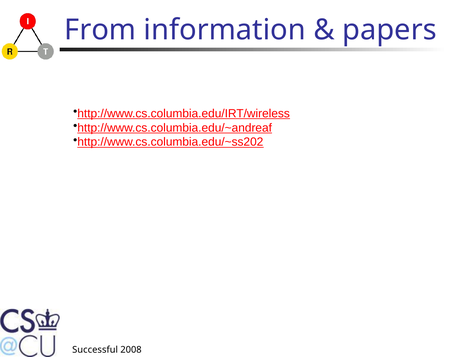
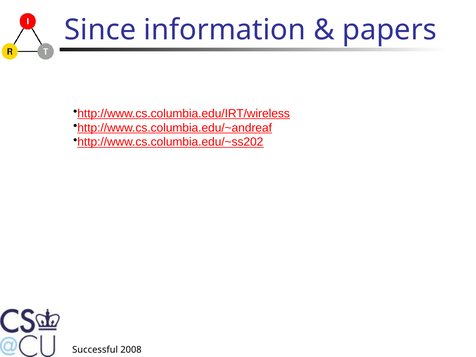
From: From -> Since
